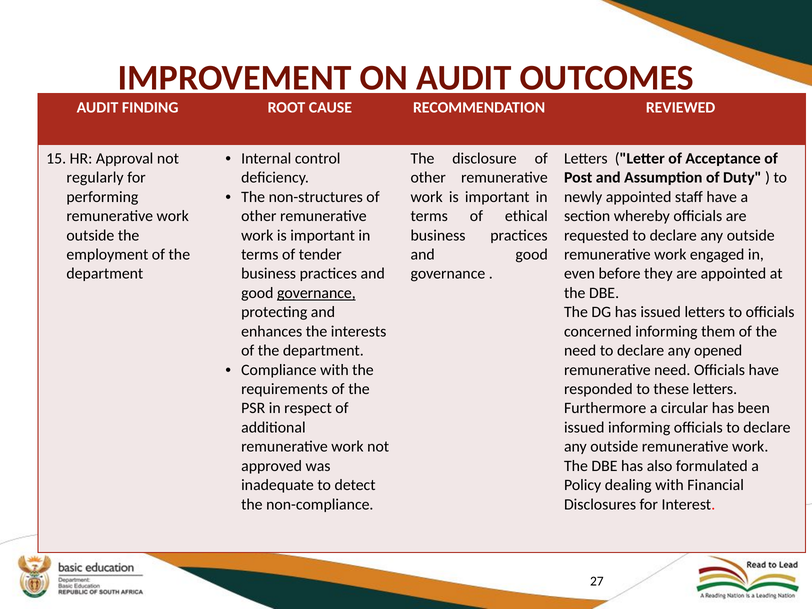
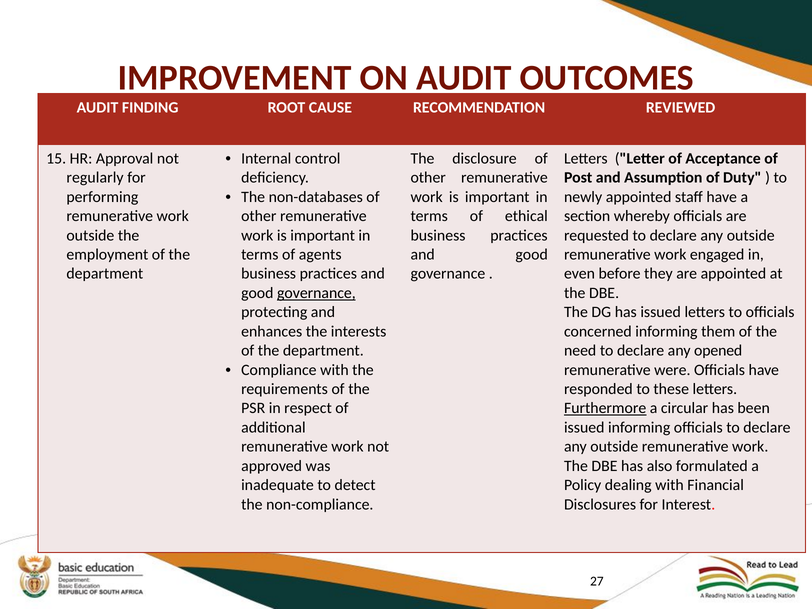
non-structures: non-structures -> non-databases
tender: tender -> agents
remunerative need: need -> were
Furthermore underline: none -> present
